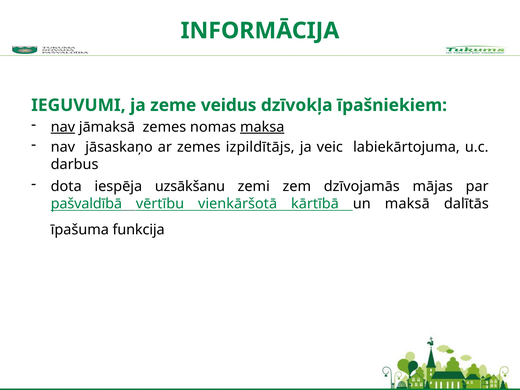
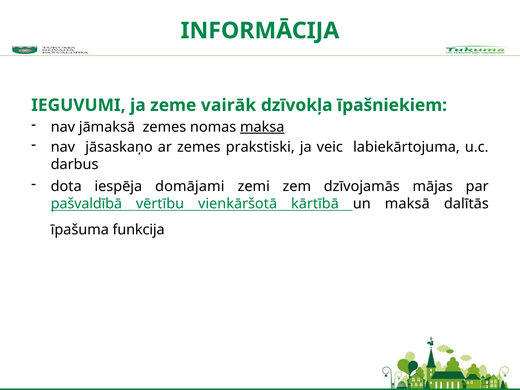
veidus: veidus -> vairāk
nav at (63, 127) underline: present -> none
izpildītājs: izpildītājs -> prakstiski
uzsākšanu: uzsākšanu -> domājami
